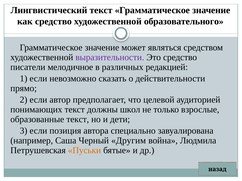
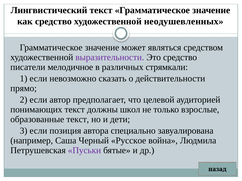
образовательного: образовательного -> неодушевленных
редакцией: редакцией -> стрямкали
Другим: Другим -> Русское
Пуськи colour: orange -> purple
